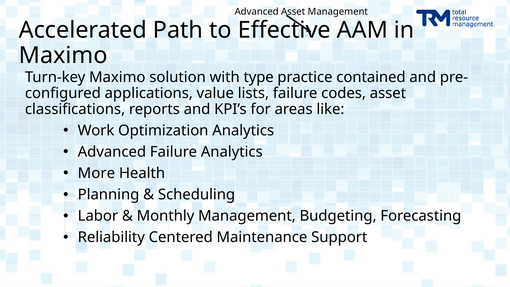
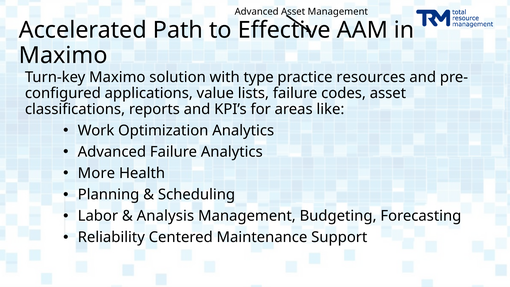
contained: contained -> resources
Monthly: Monthly -> Analysis
